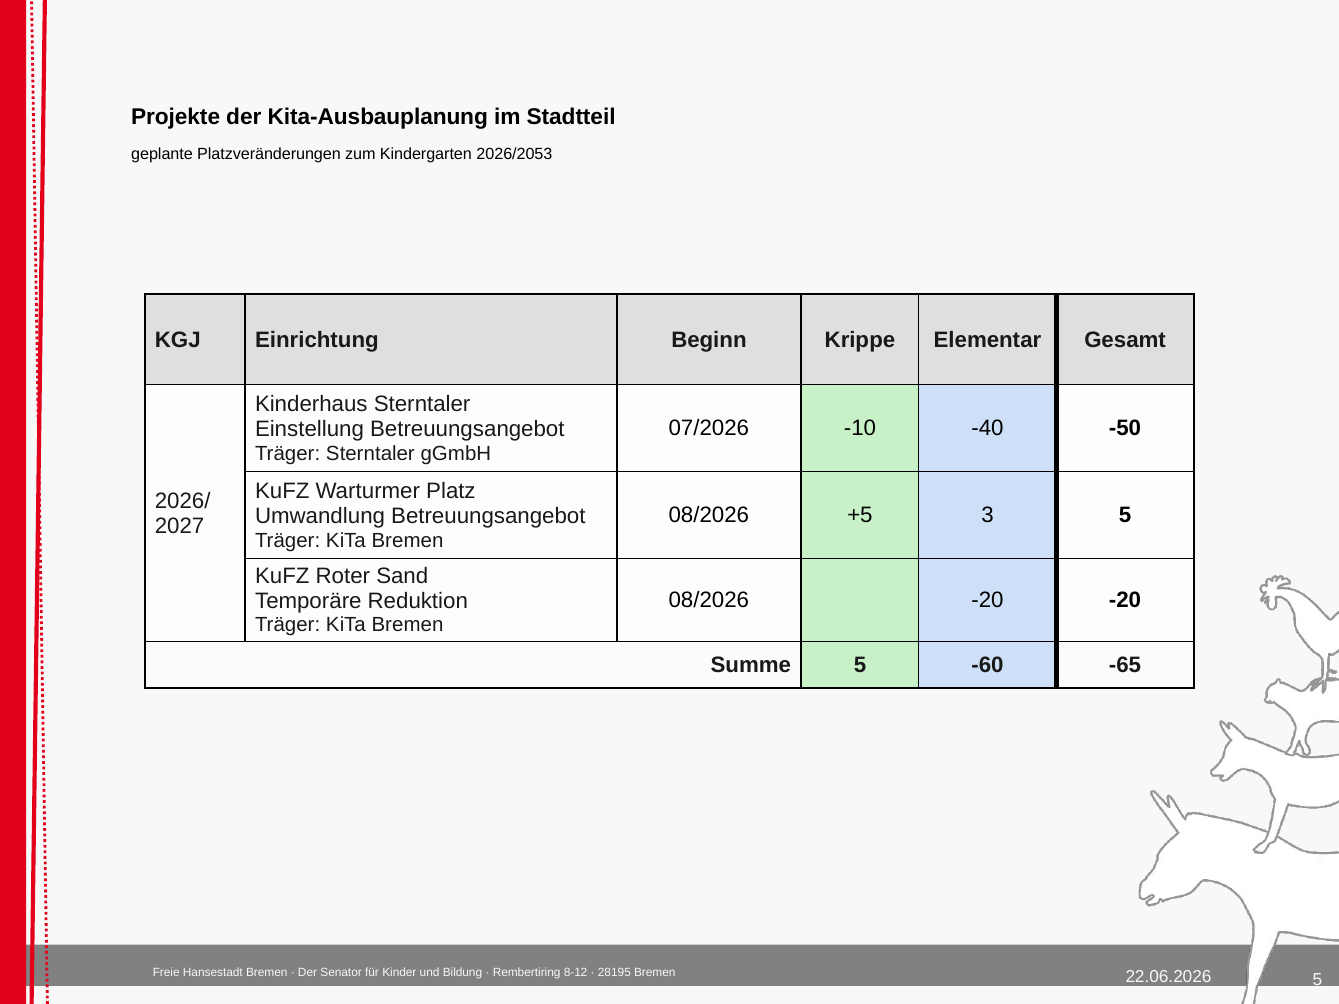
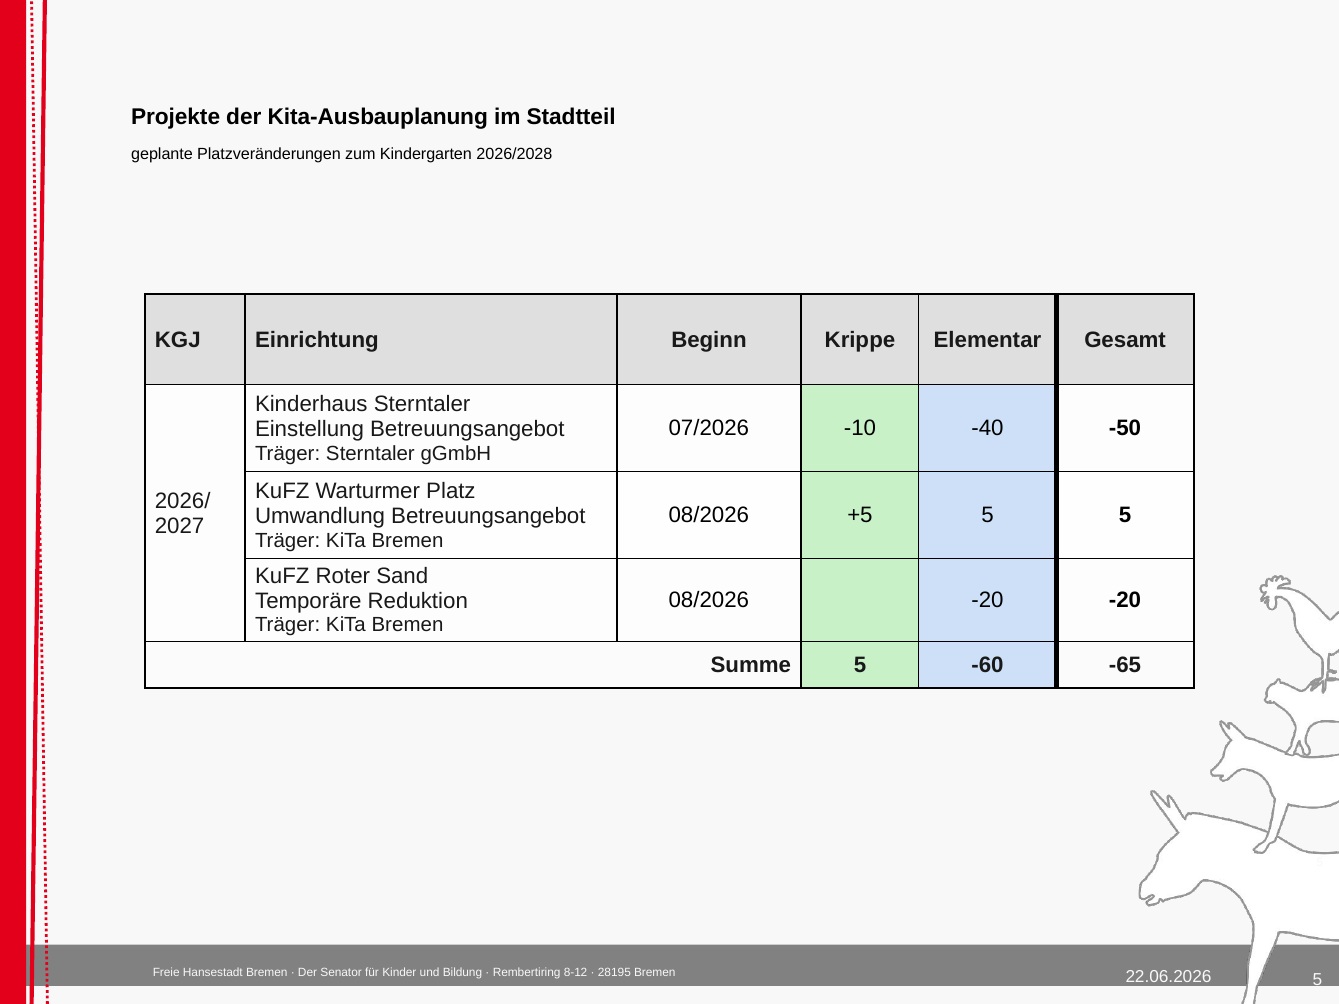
2026/2053: 2026/2053 -> 2026/2028
+5 3: 3 -> 5
